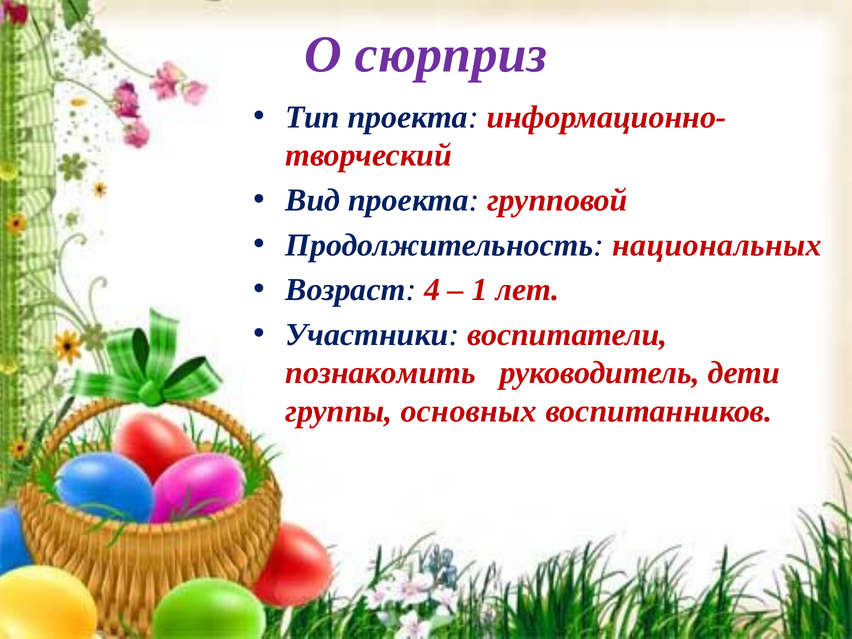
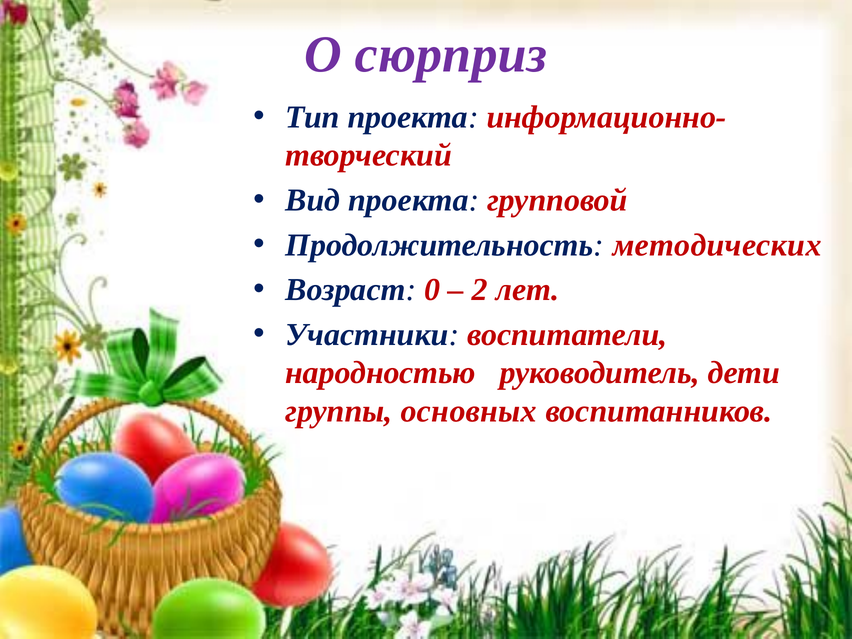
национальных: национальных -> методических
4: 4 -> 0
1: 1 -> 2
познакомить: познакомить -> народностью
